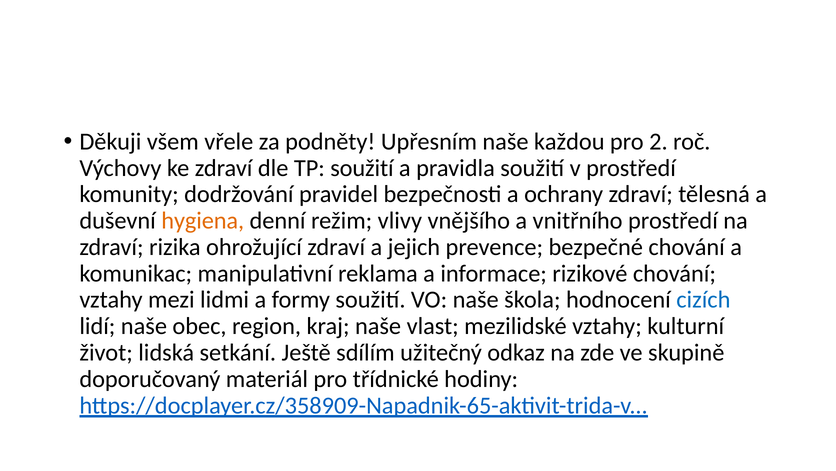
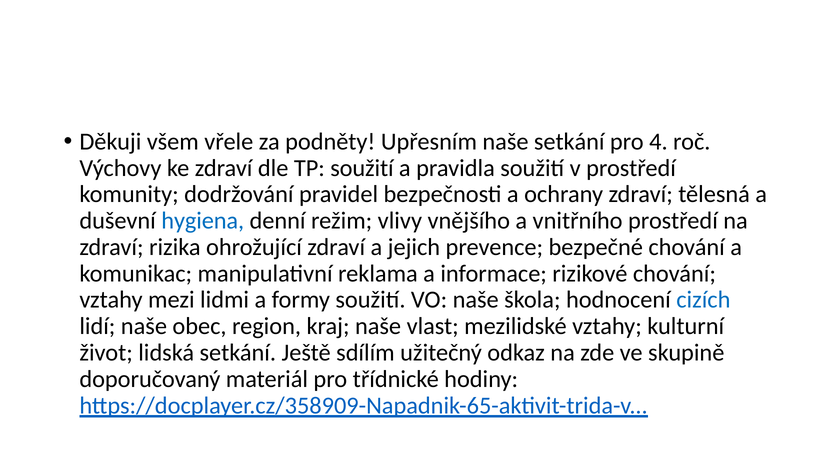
naše každou: každou -> setkání
2: 2 -> 4
hygiena colour: orange -> blue
